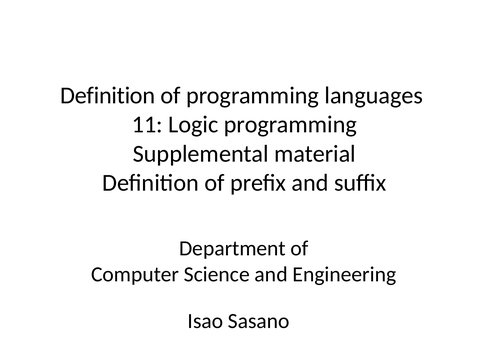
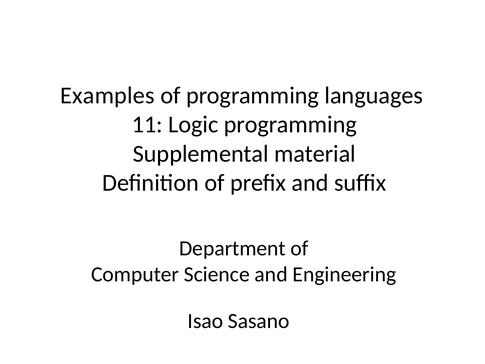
Definition at (108, 95): Definition -> Examples
